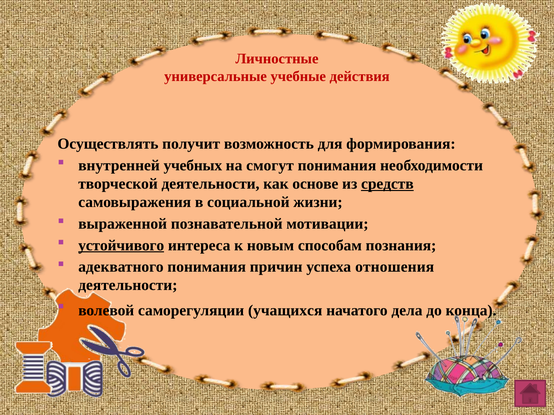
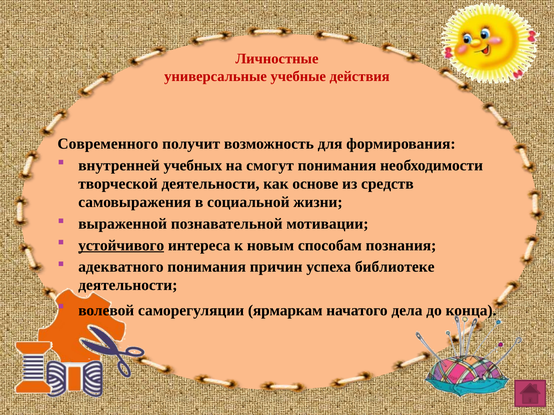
Осуществлять: Осуществлять -> Современного
средств underline: present -> none
отношения: отношения -> библиотеке
учащихся: учащихся -> ярмаркам
